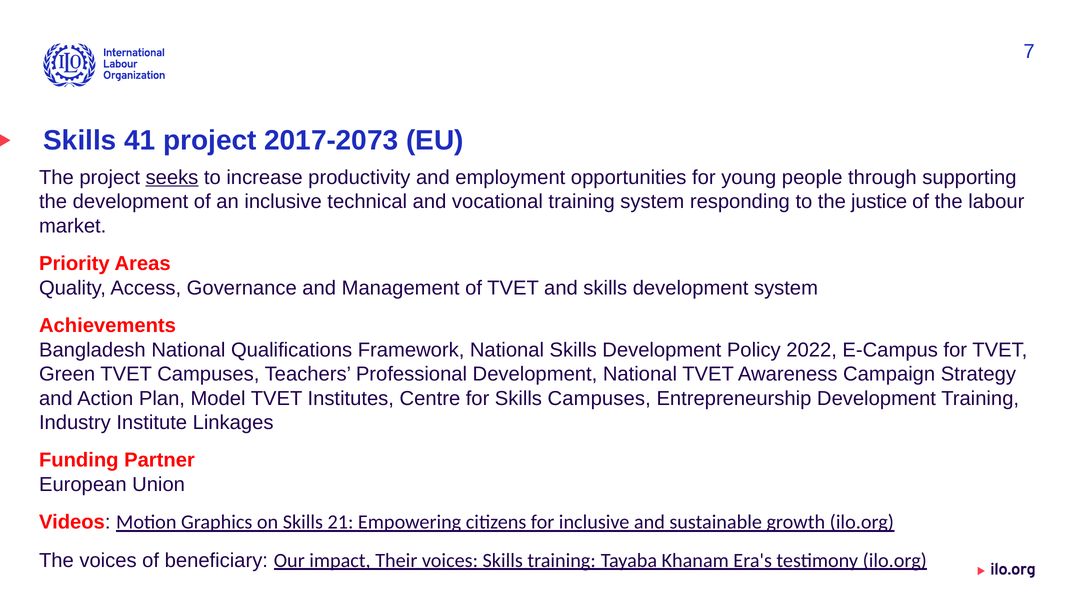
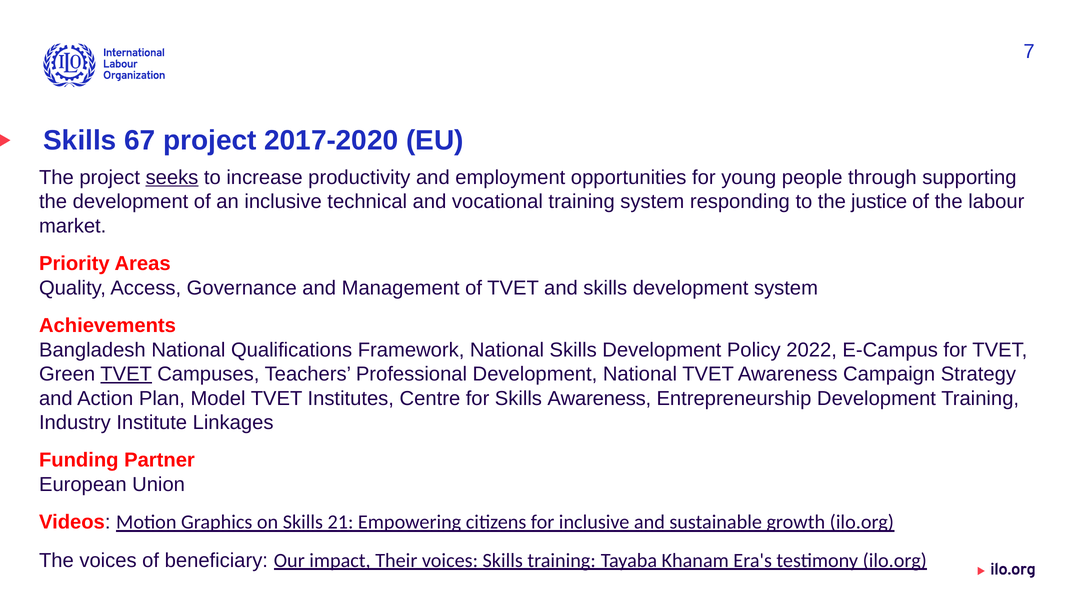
41: 41 -> 67
2017-2073: 2017-2073 -> 2017-2020
TVET at (126, 374) underline: none -> present
Skills Campuses: Campuses -> Awareness
